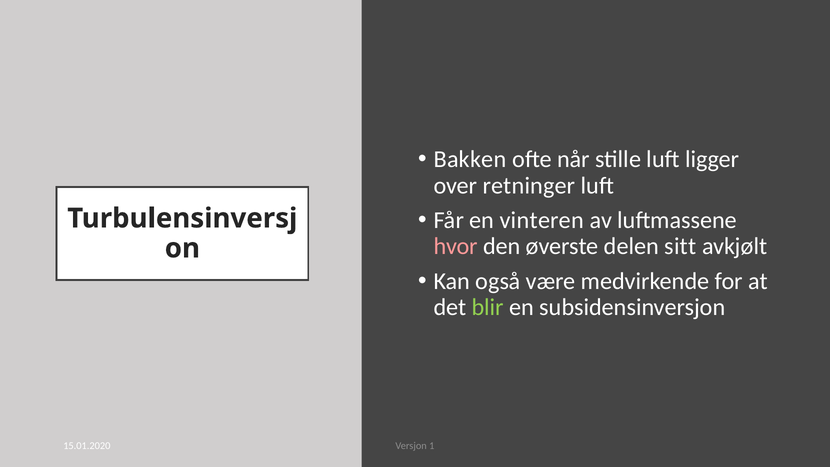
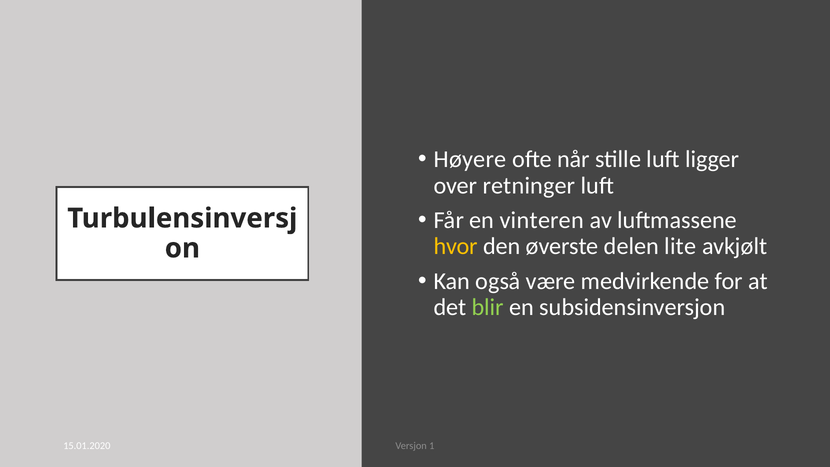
Bakken: Bakken -> Høyere
hvor colour: pink -> yellow
sitt: sitt -> lite
